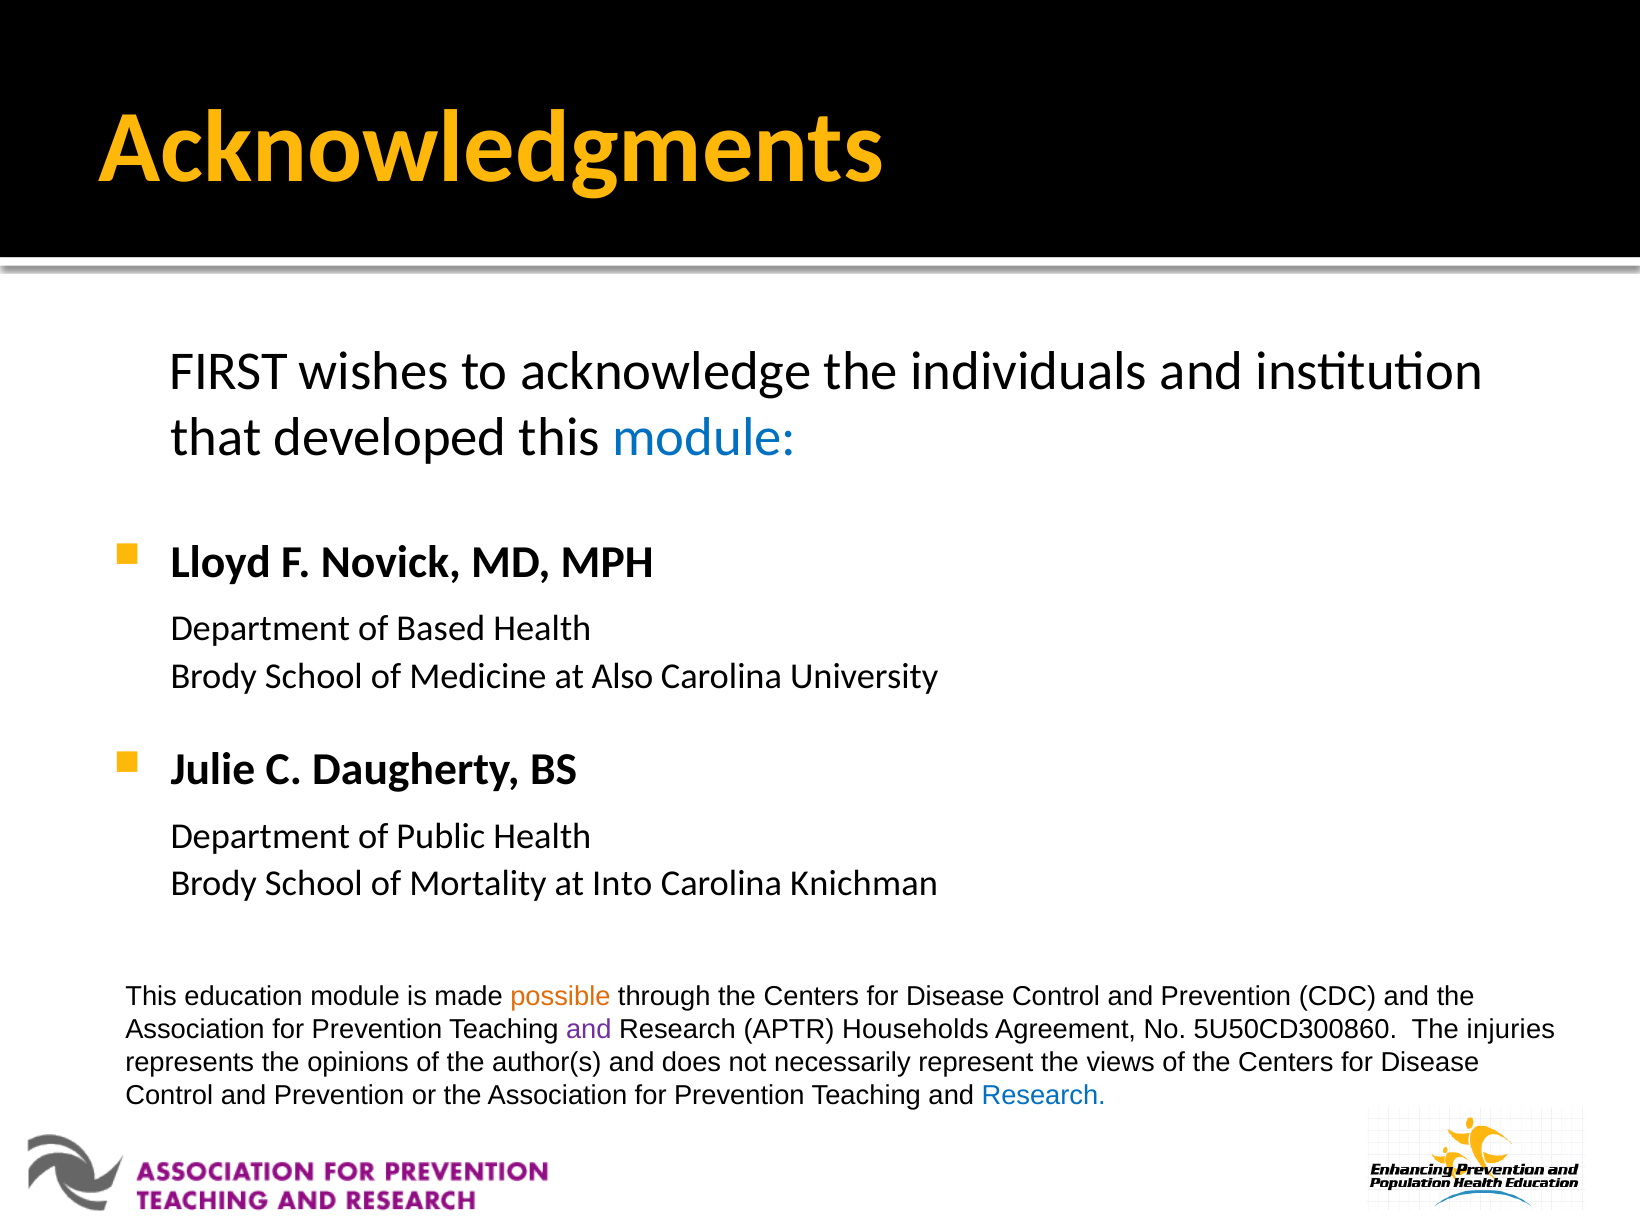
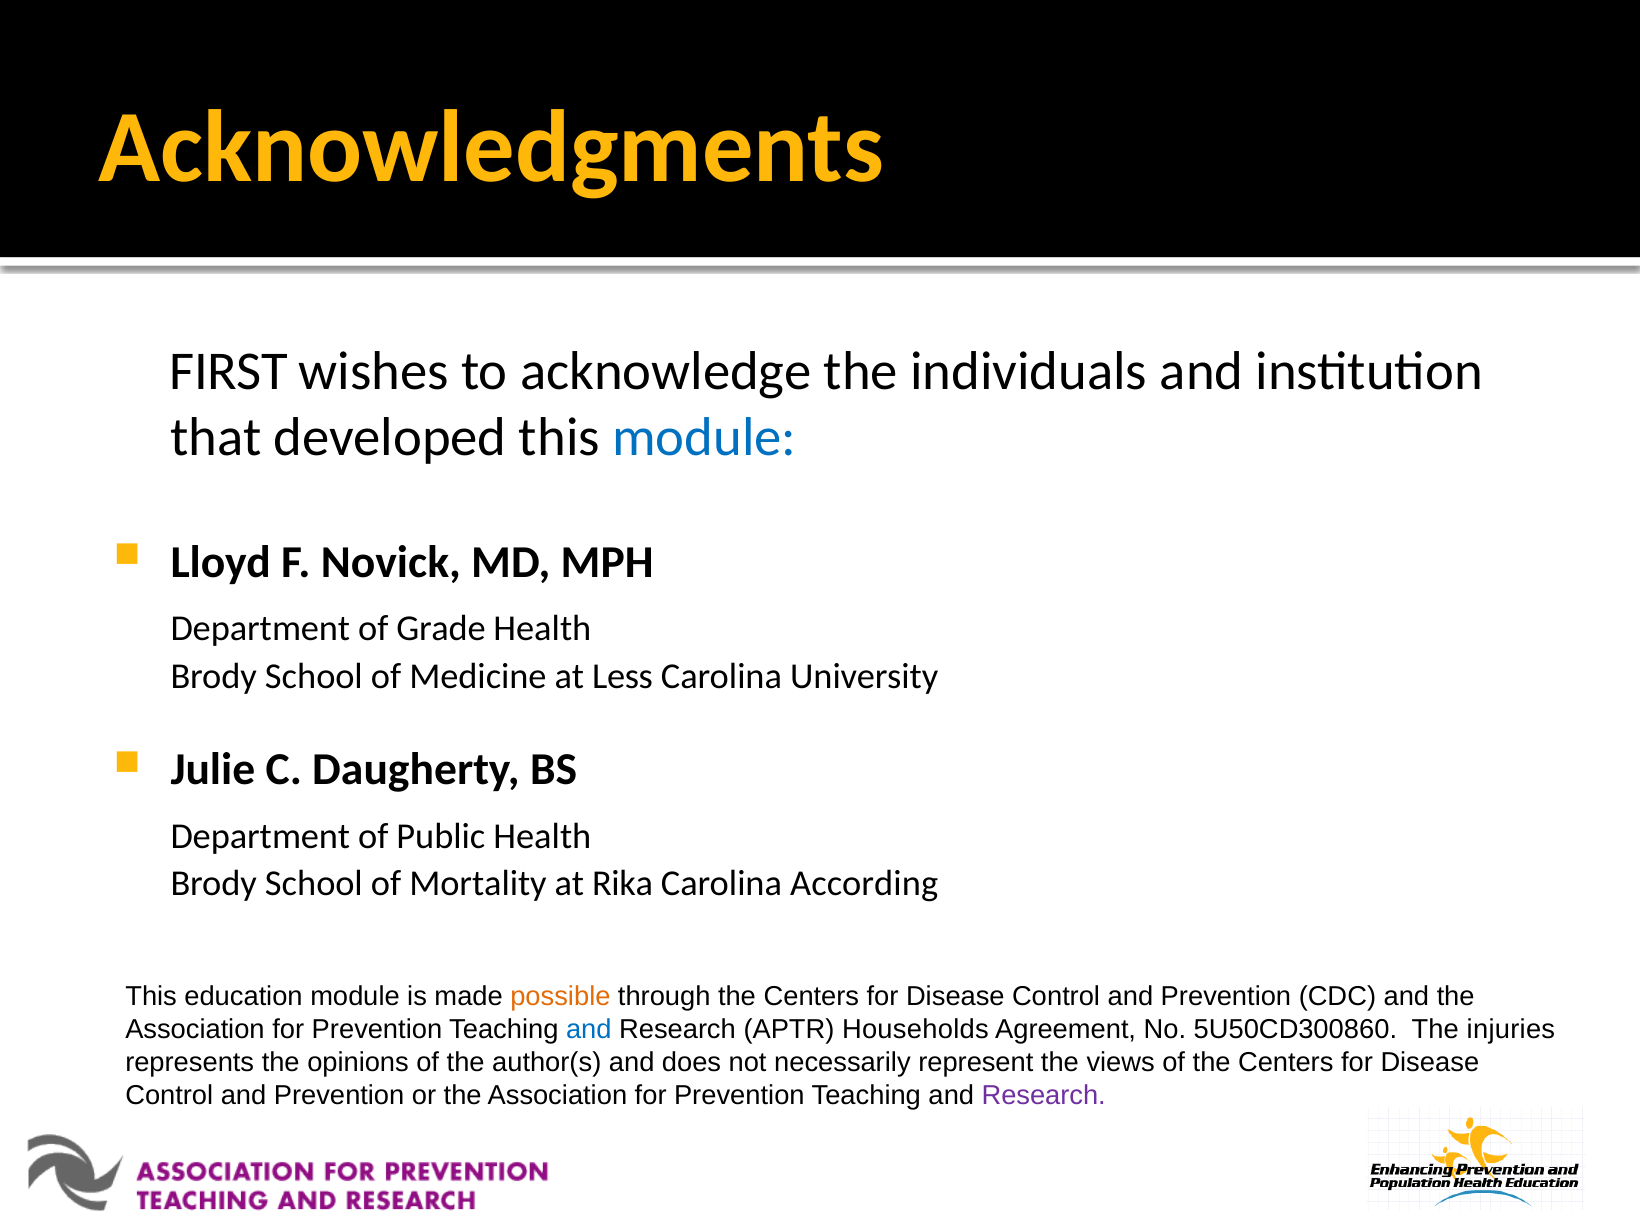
Based: Based -> Grade
Also: Also -> Less
Into: Into -> Rika
Knichman: Knichman -> According
and at (589, 1029) colour: purple -> blue
Research at (1044, 1095) colour: blue -> purple
